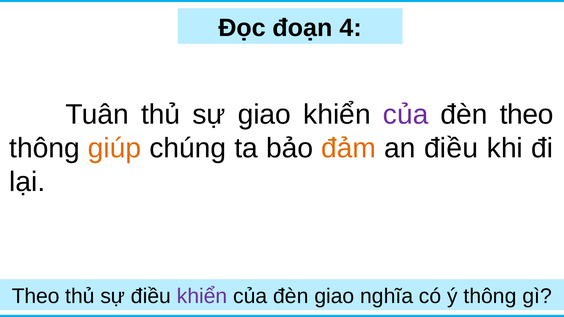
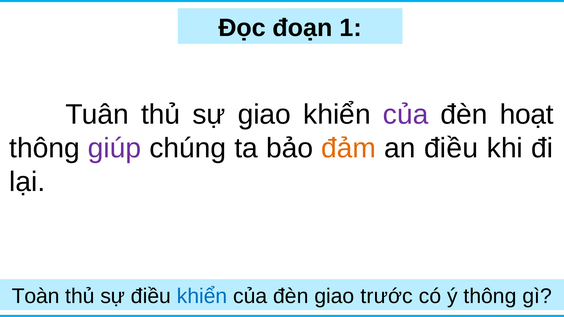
4: 4 -> 1
đèn theo: theo -> hoạt
giúp colour: orange -> purple
Theo at (36, 296): Theo -> Toàn
khiển at (202, 296) colour: purple -> blue
nghĩa: nghĩa -> trước
